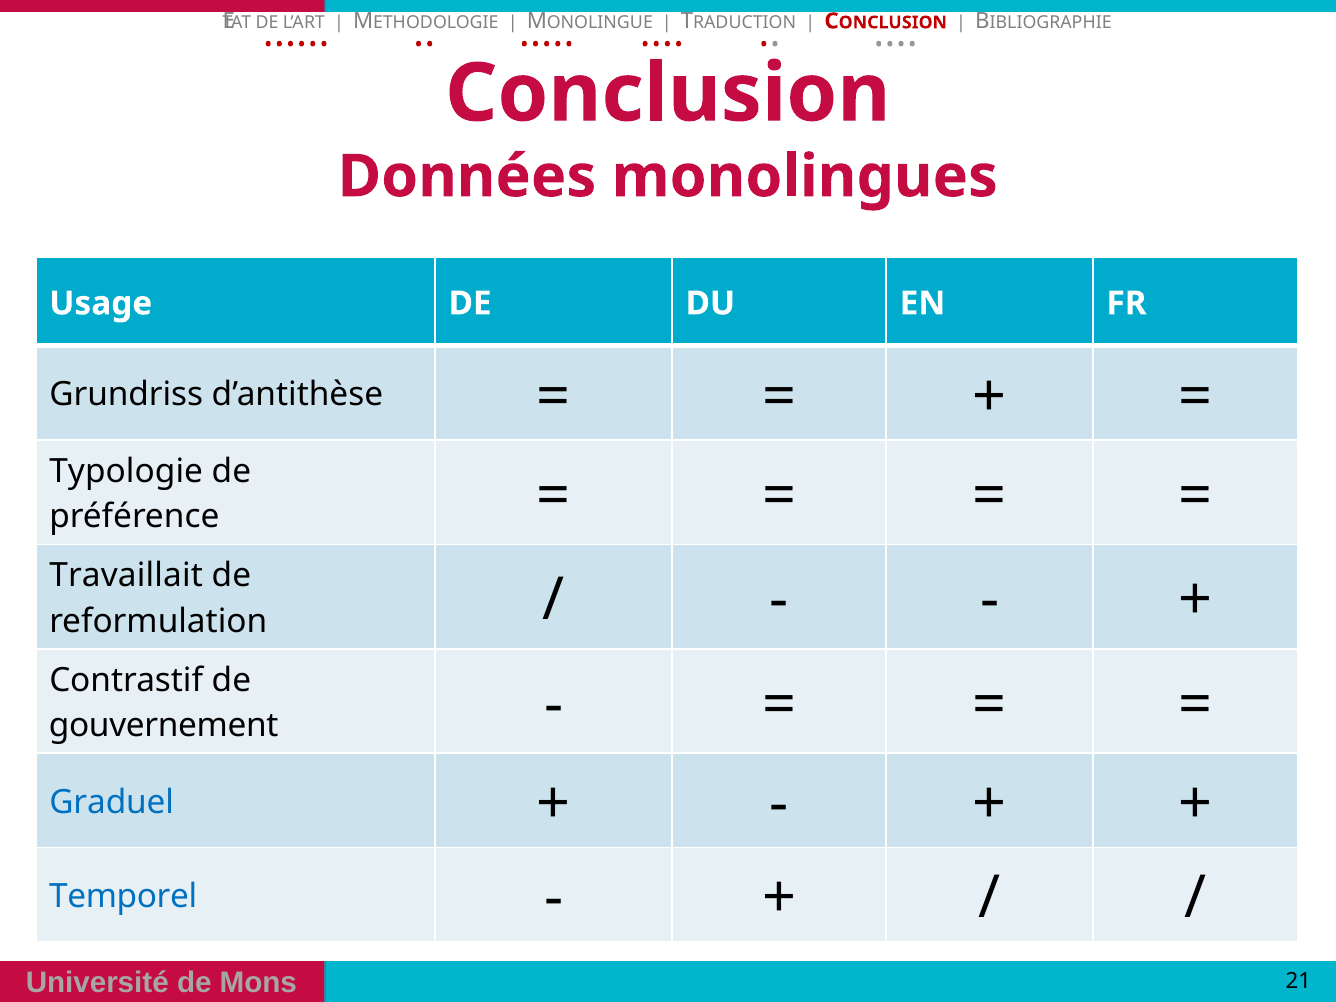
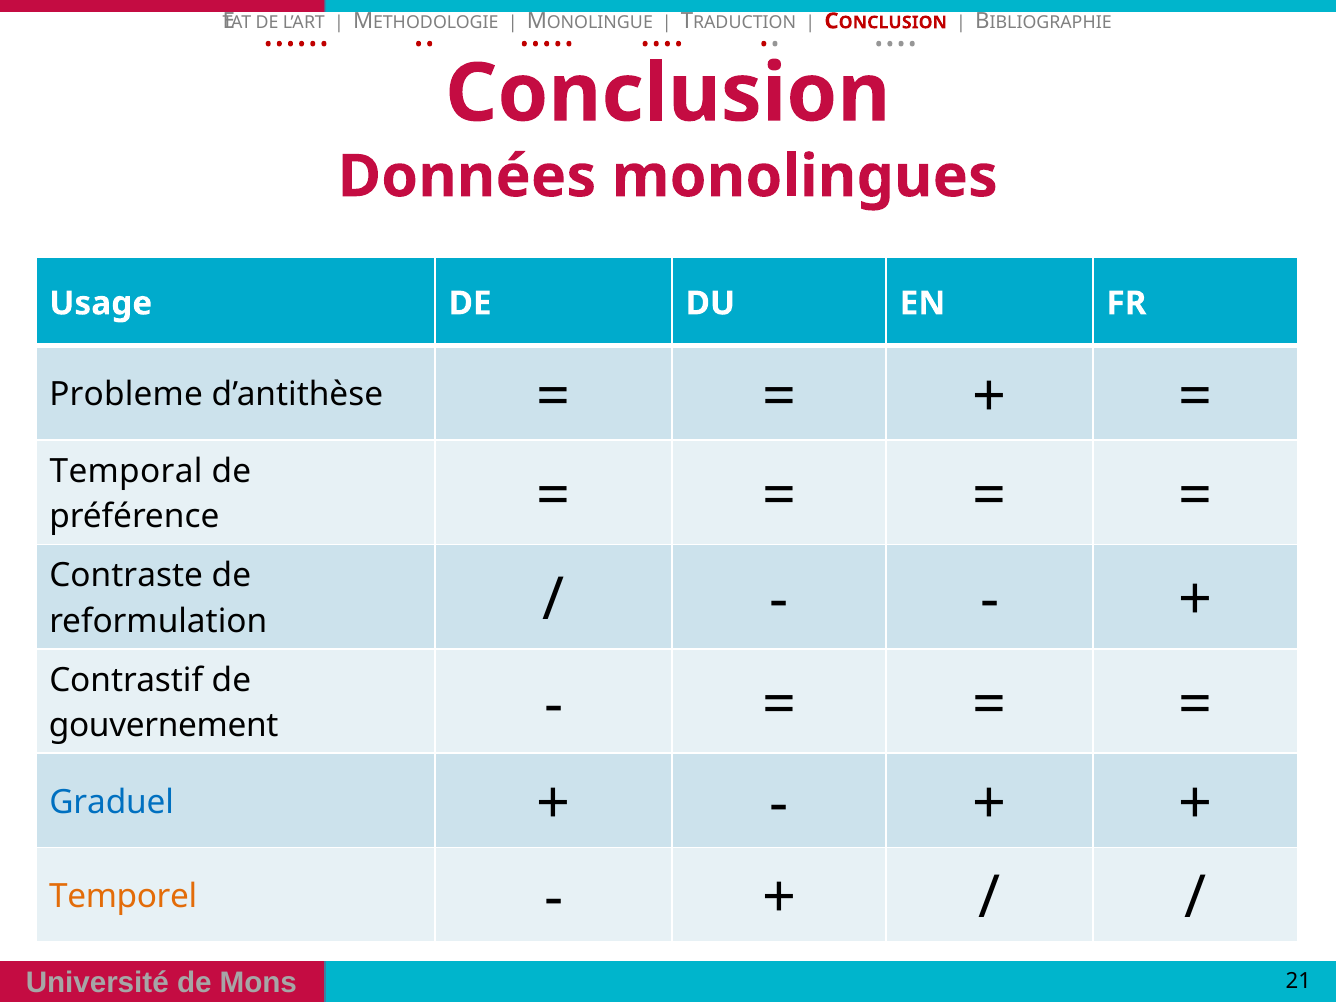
Grundriss: Grundriss -> Probleme
Typologie: Typologie -> Temporal
Travaillait: Travaillait -> Contraste
Temporel colour: blue -> orange
